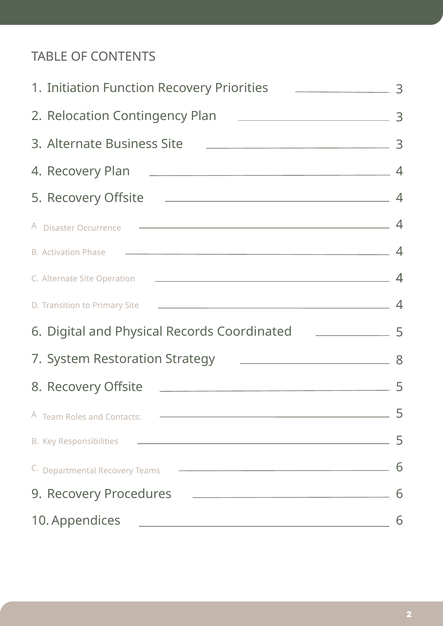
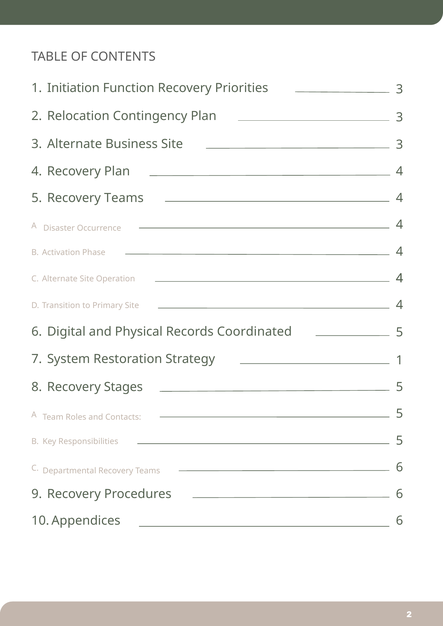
Offsite at (124, 198): Offsite -> Teams
7 8: 8 -> 1
Offsite at (123, 387): Offsite -> Stages
